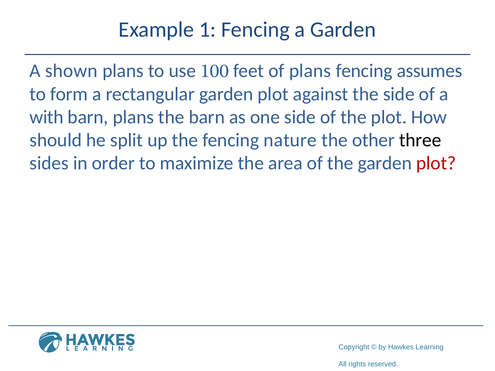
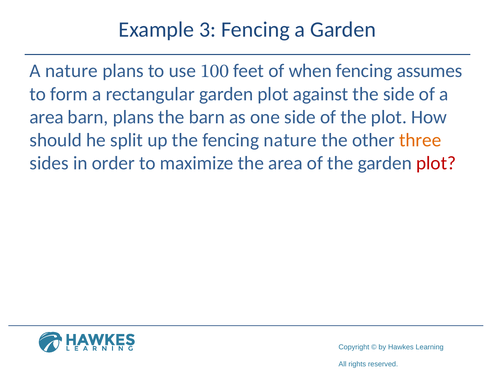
1: 1 -> 3
A shown: shown -> nature
of plans: plans -> when
with at (47, 117): with -> area
three colour: black -> orange
